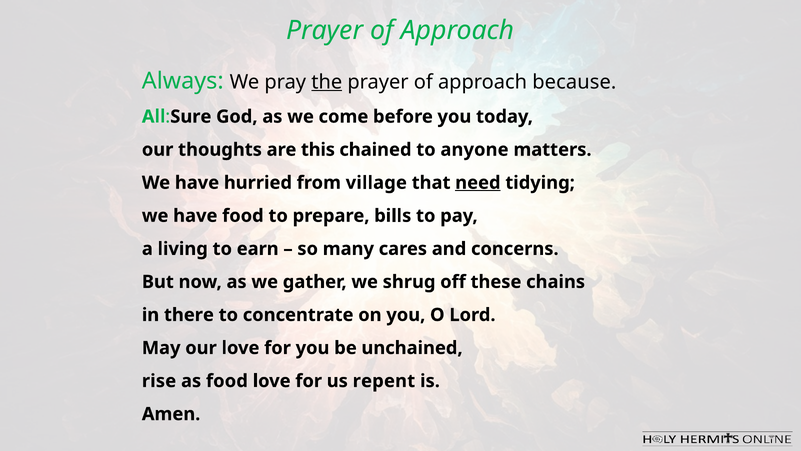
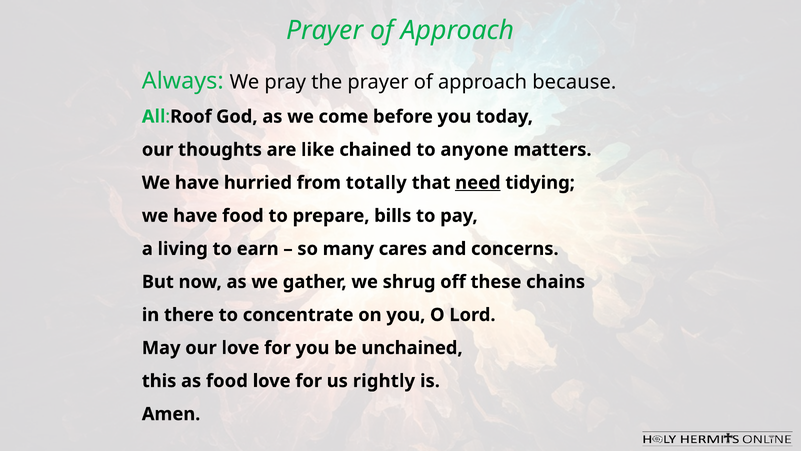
the underline: present -> none
Sure: Sure -> Roof
this: this -> like
village: village -> totally
rise: rise -> this
repent: repent -> rightly
